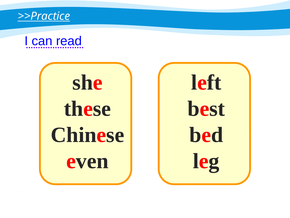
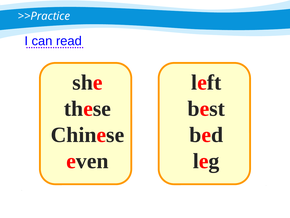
>>Practice underline: present -> none
